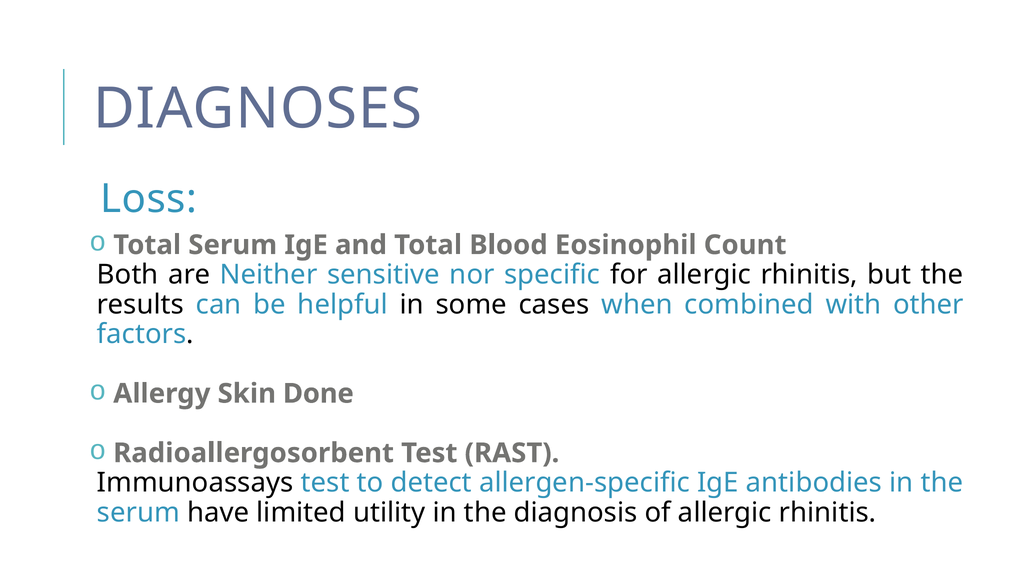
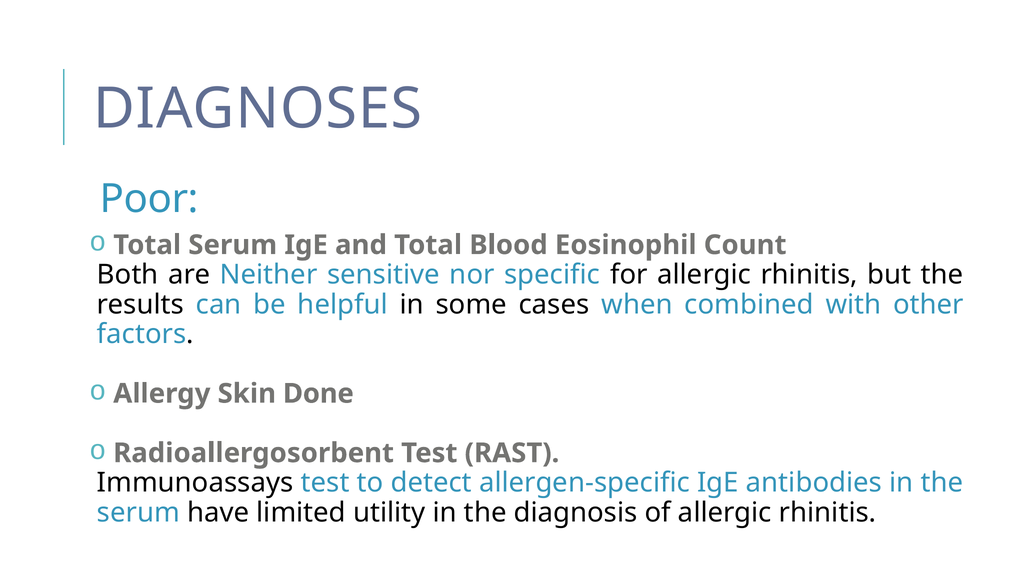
Loss: Loss -> Poor
